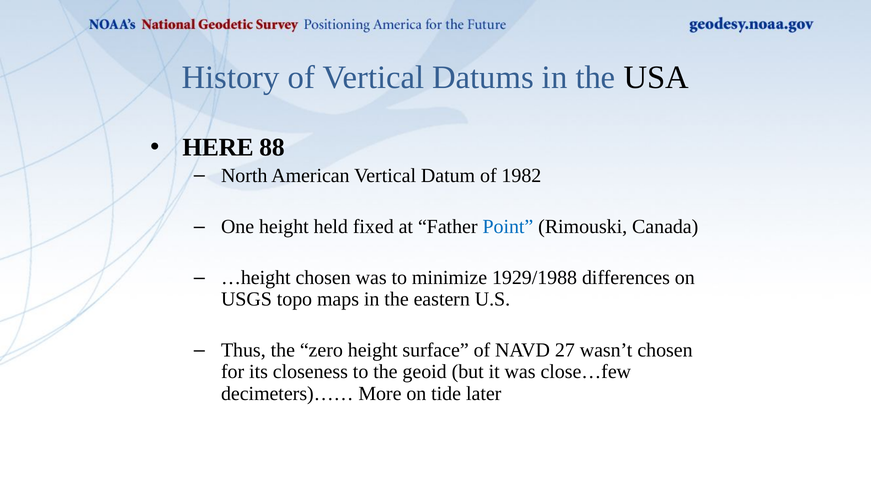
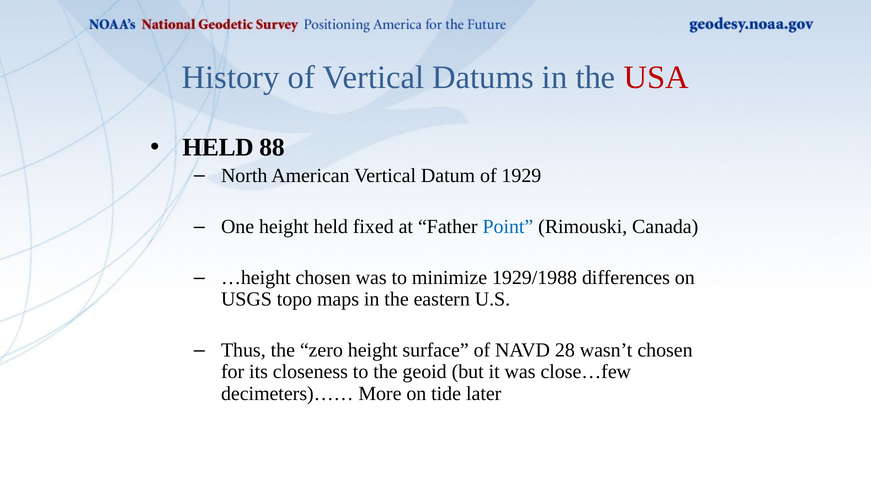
USA colour: black -> red
HERE at (218, 147): HERE -> HELD
1982: 1982 -> 1929
27: 27 -> 28
